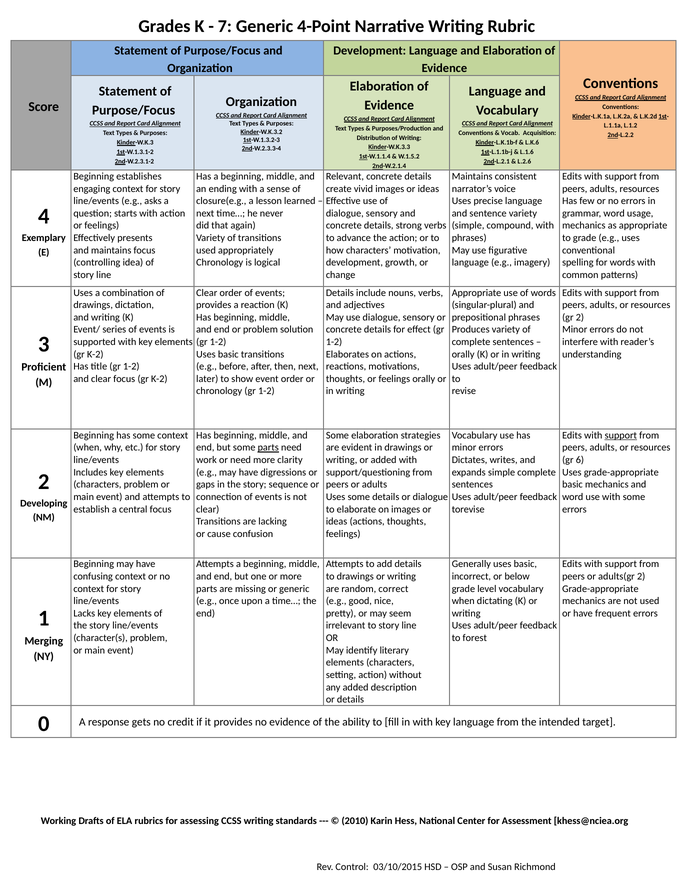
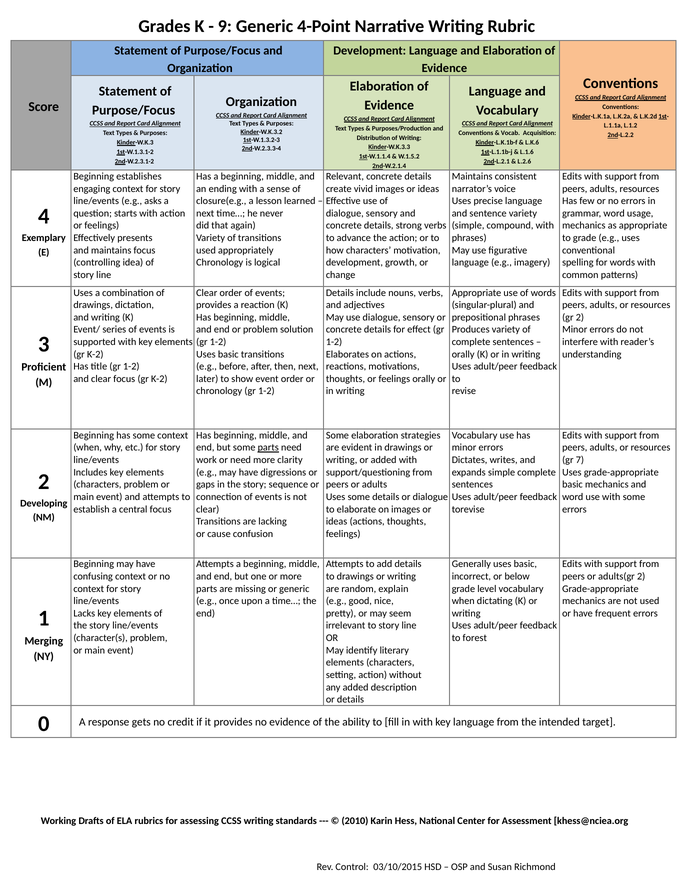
7: 7 -> 9
support at (621, 435) underline: present -> none
6: 6 -> 7
correct: correct -> explain
